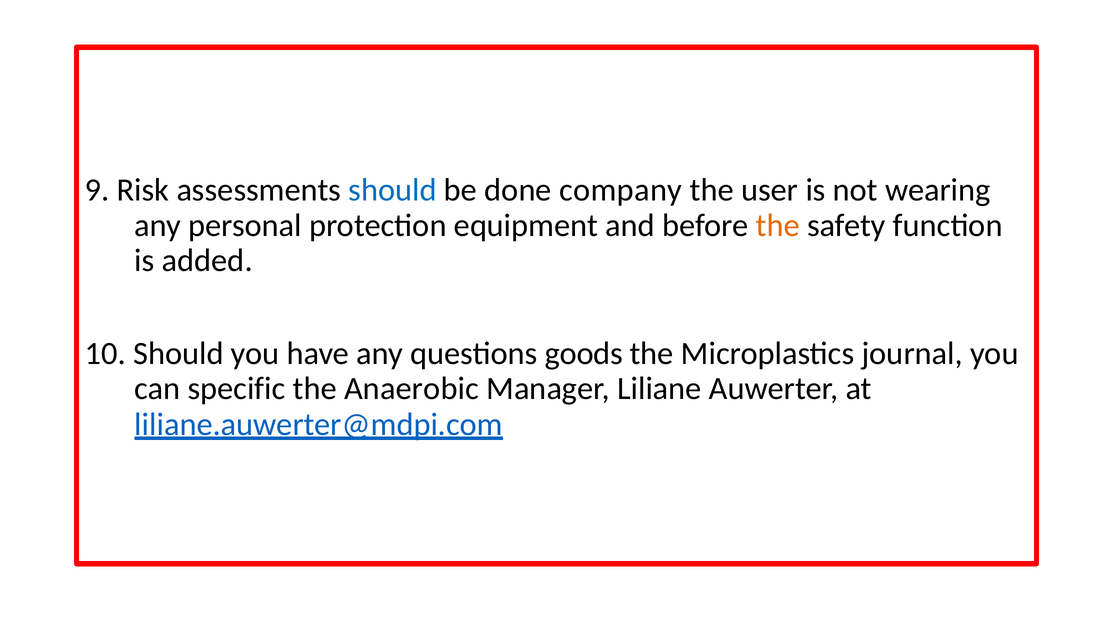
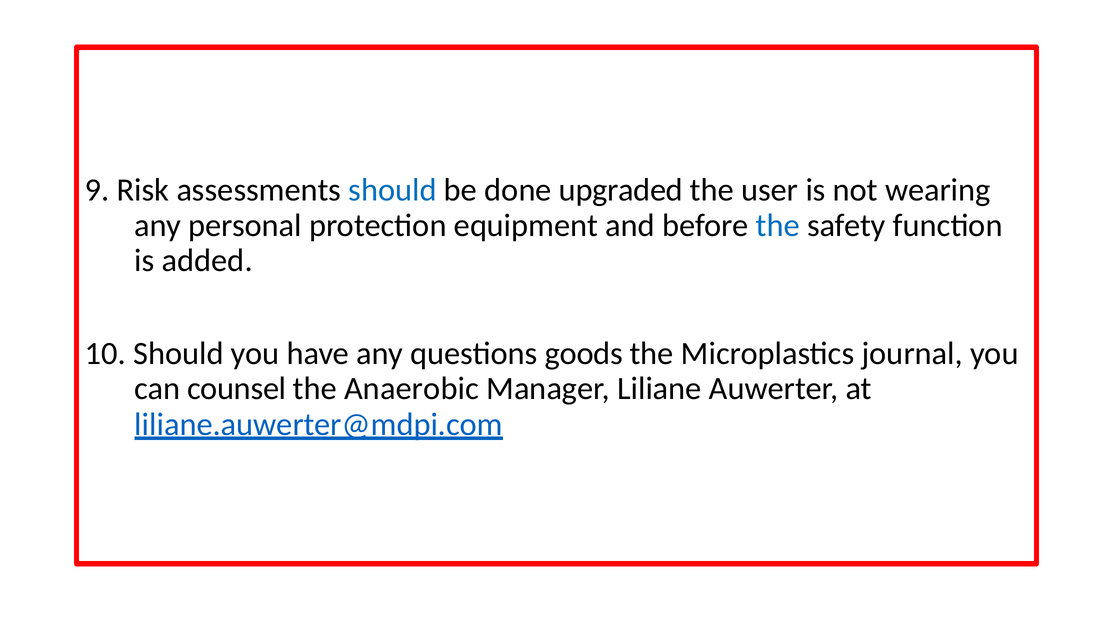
company: company -> upgraded
the at (778, 225) colour: orange -> blue
specific: specific -> counsel
